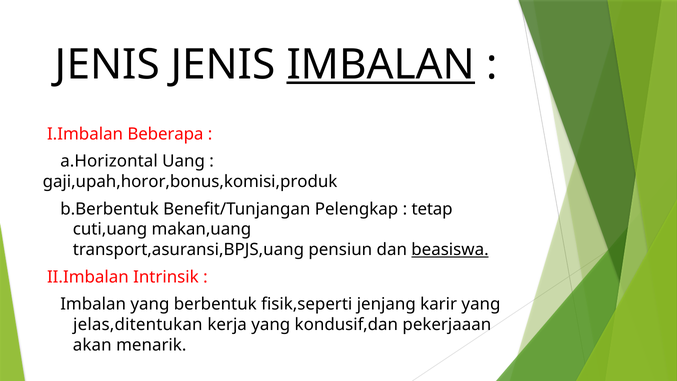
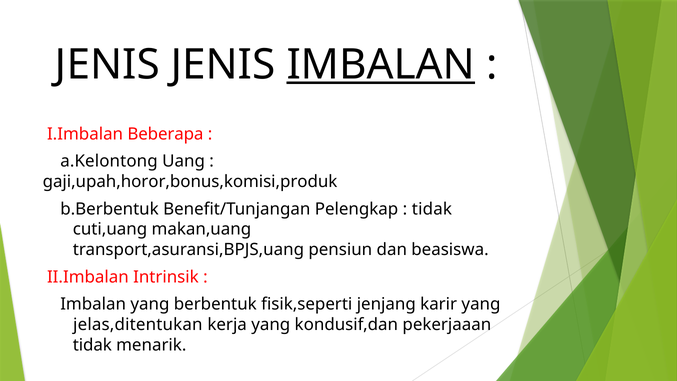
a.Horizontal: a.Horizontal -> a.Kelontong
tetap at (432, 209): tetap -> tidak
beasiswa underline: present -> none
akan at (92, 345): akan -> tidak
